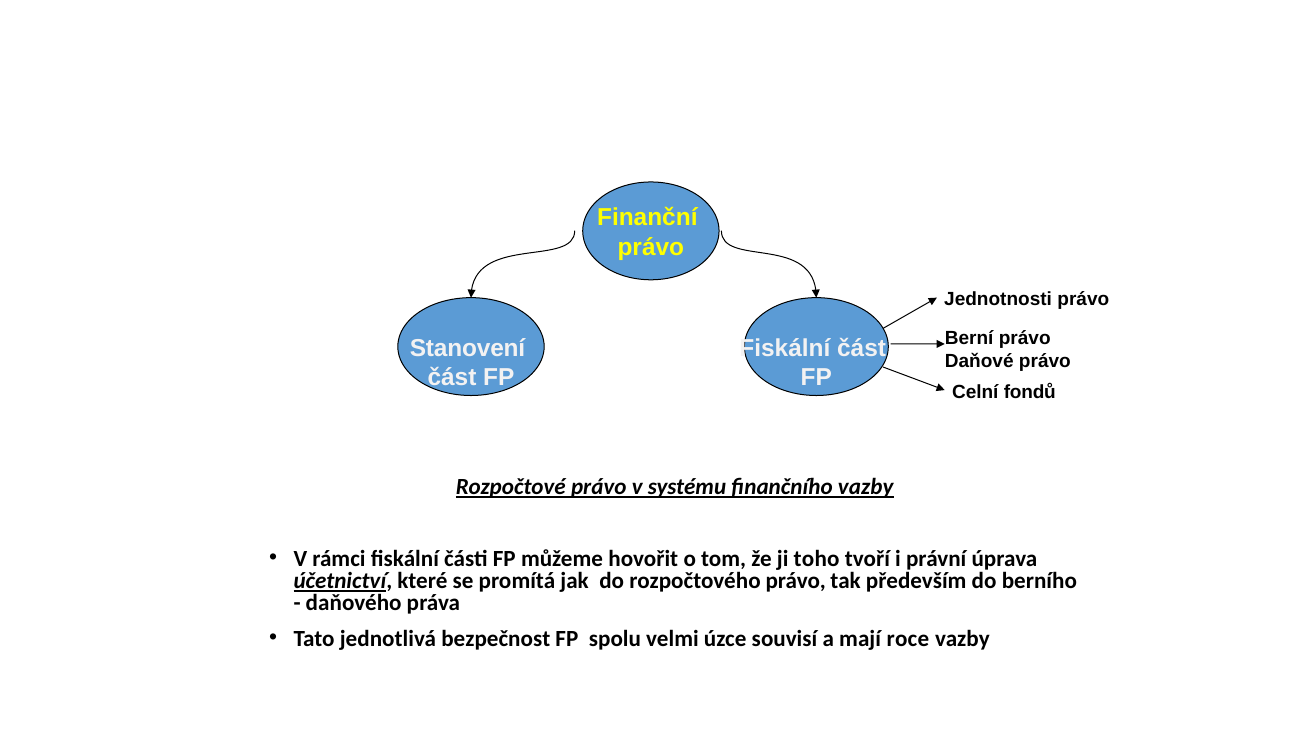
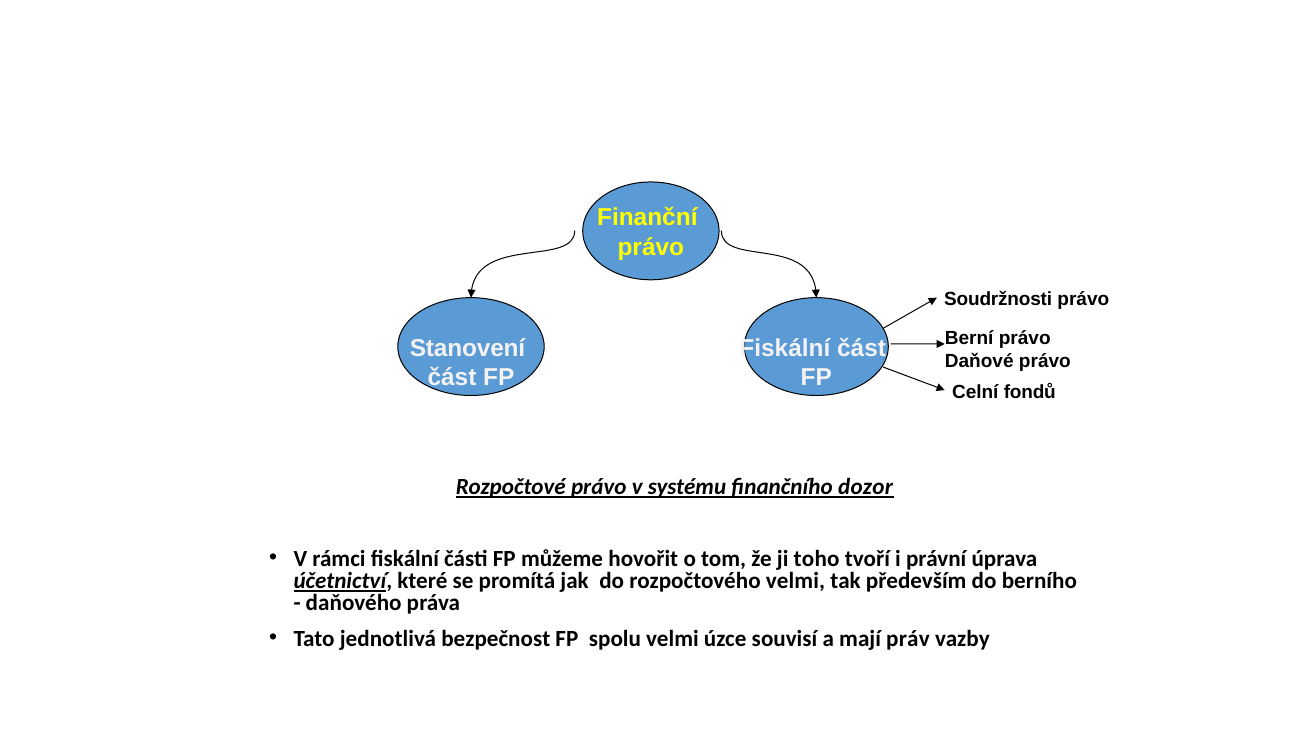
Jednotnosti: Jednotnosti -> Soudržnosti
finančního vazby: vazby -> dozor
rozpočtového právo: právo -> velmi
roce: roce -> práv
